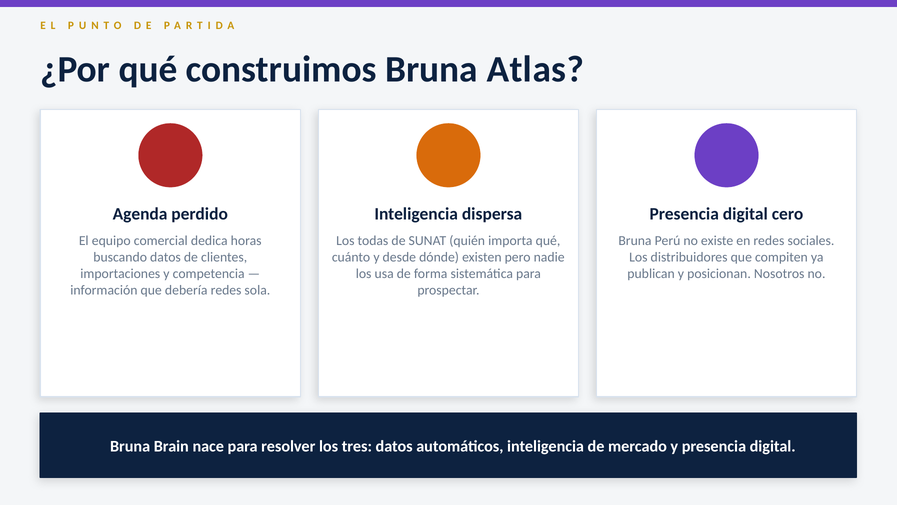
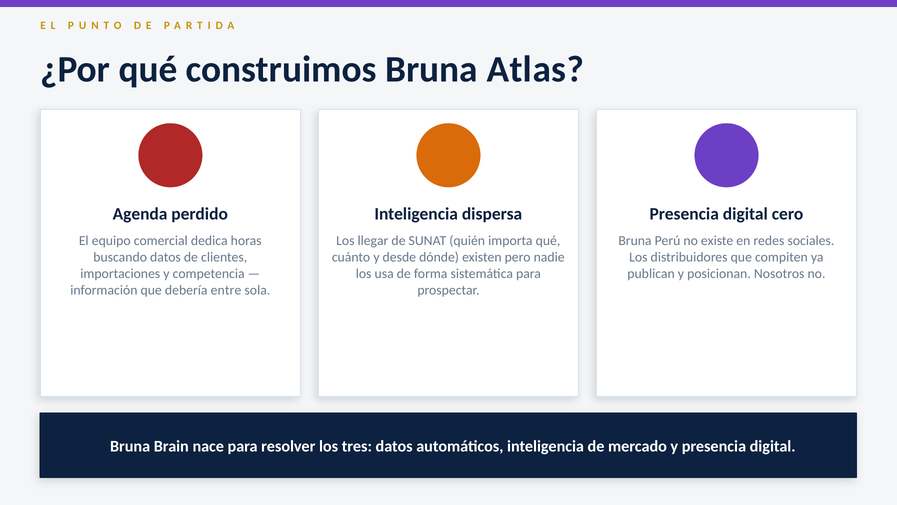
todas: todas -> llegar
debería redes: redes -> entre
